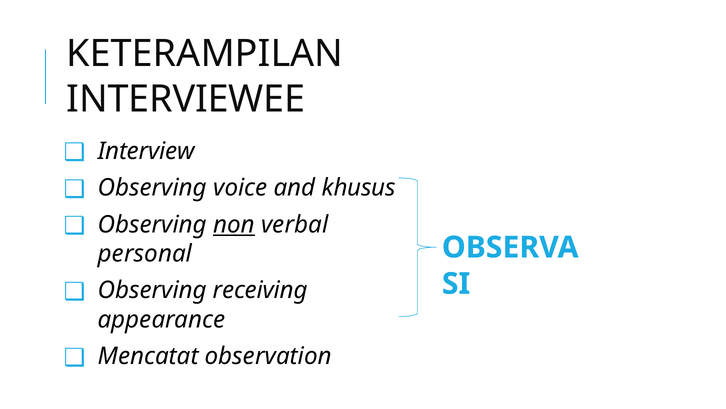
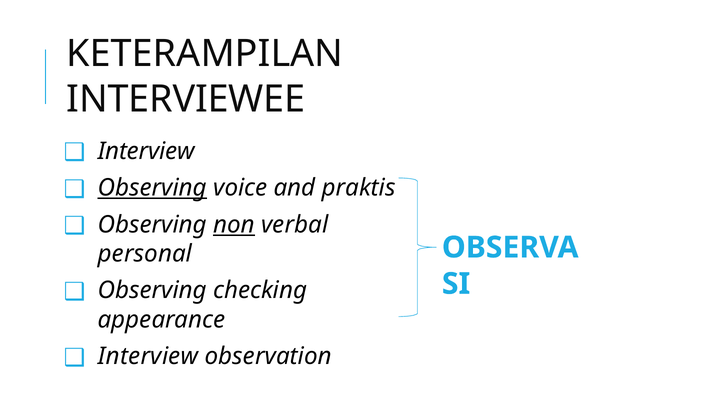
Observing at (152, 188) underline: none -> present
khusus: khusus -> praktis
receiving: receiving -> checking
Mencatat at (148, 356): Mencatat -> Interview
